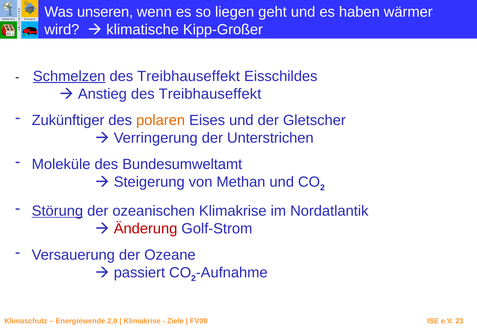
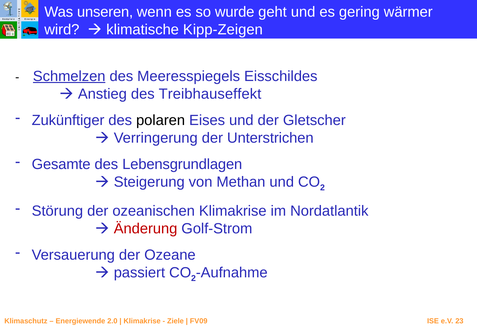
liegen: liegen -> wurde
haben: haben -> gering
Kipp-Großer: Kipp-Großer -> Kipp-Zeigen
Treibhauseffekt at (189, 76): Treibhauseffekt -> Meeresspiegels
polaren colour: orange -> black
Moleküle: Moleküle -> Gesamte
Bundesumweltamt: Bundesumweltamt -> Lebensgrundlagen
Störung underline: present -> none
